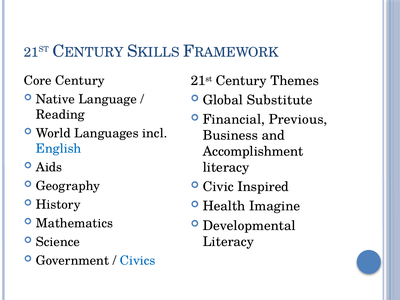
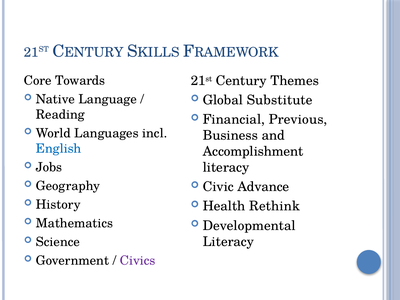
Core Century: Century -> Towards
Aids: Aids -> Jobs
Inspired: Inspired -> Advance
Imagine: Imagine -> Rethink
Civics colour: blue -> purple
